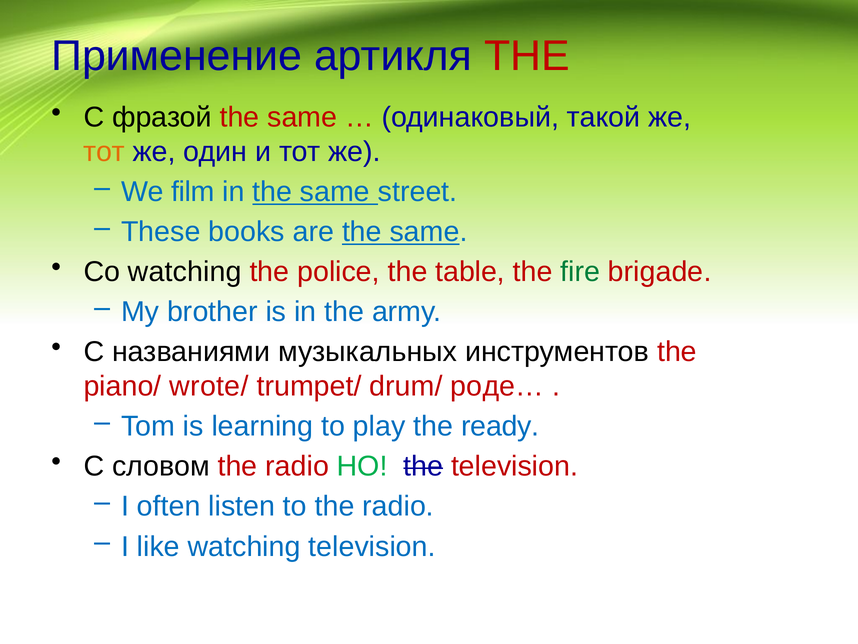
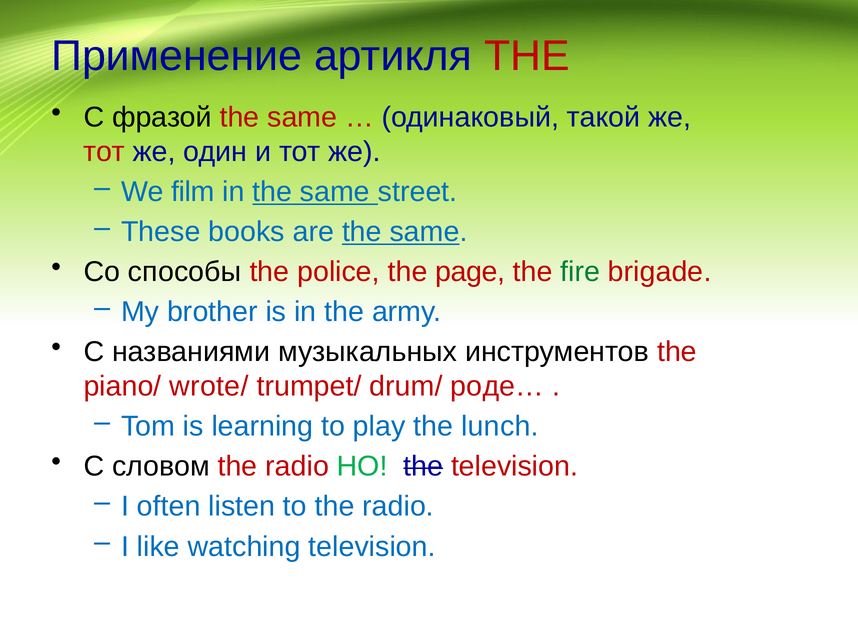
тот at (104, 152) colour: orange -> red
Со watching: watching -> способы
table: table -> page
ready: ready -> lunch
